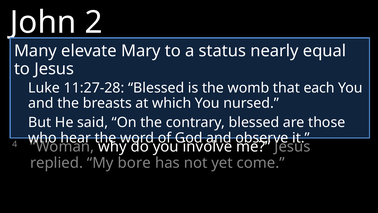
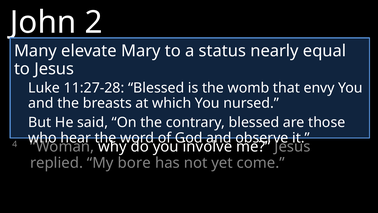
each: each -> envy
